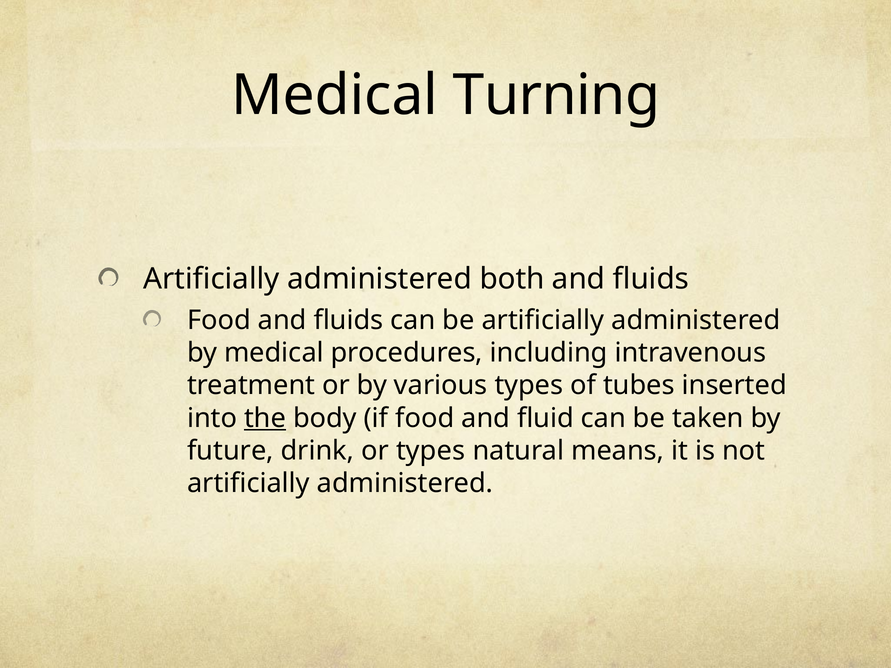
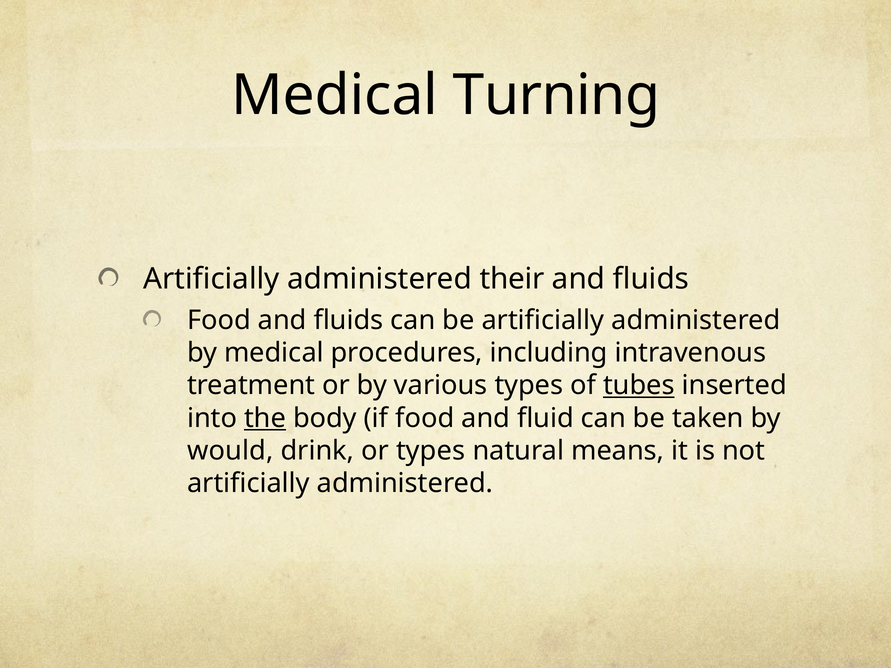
both: both -> their
tubes underline: none -> present
future: future -> would
